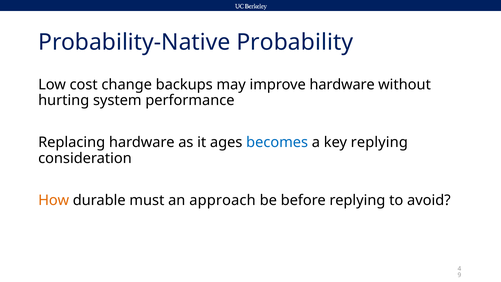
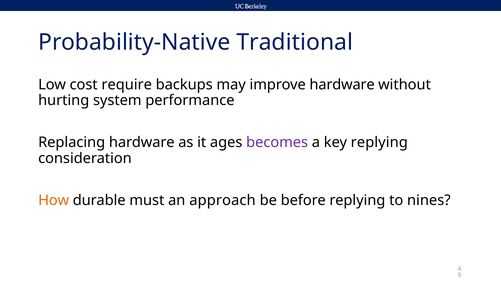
Probability: Probability -> Traditional
change: change -> require
becomes colour: blue -> purple
avoid: avoid -> nines
